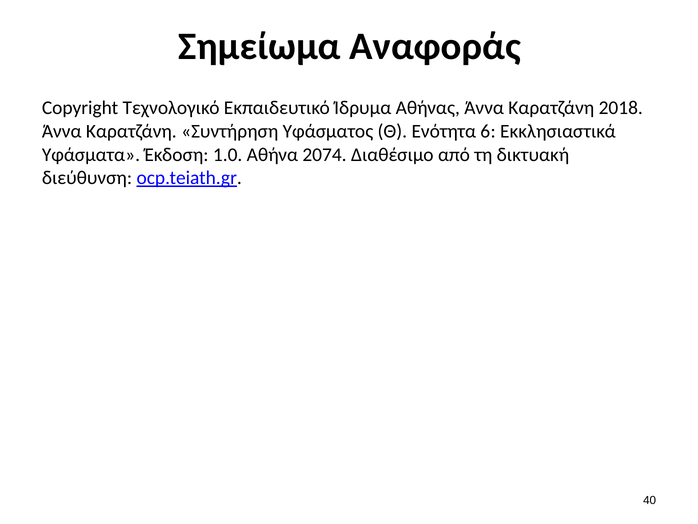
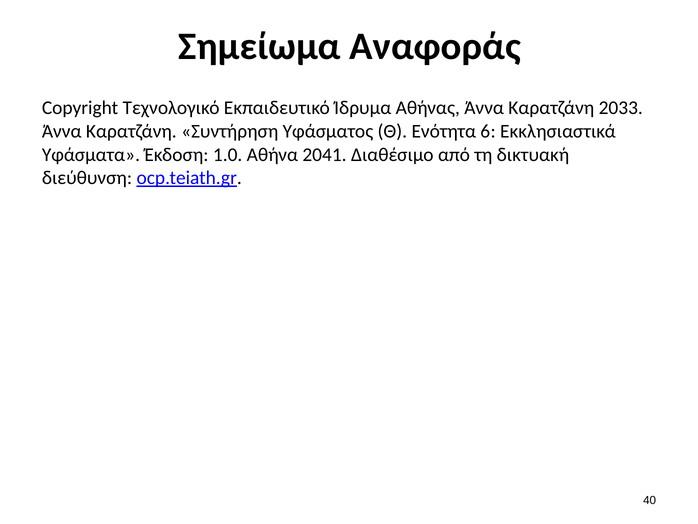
2018: 2018 -> 2033
2074: 2074 -> 2041
